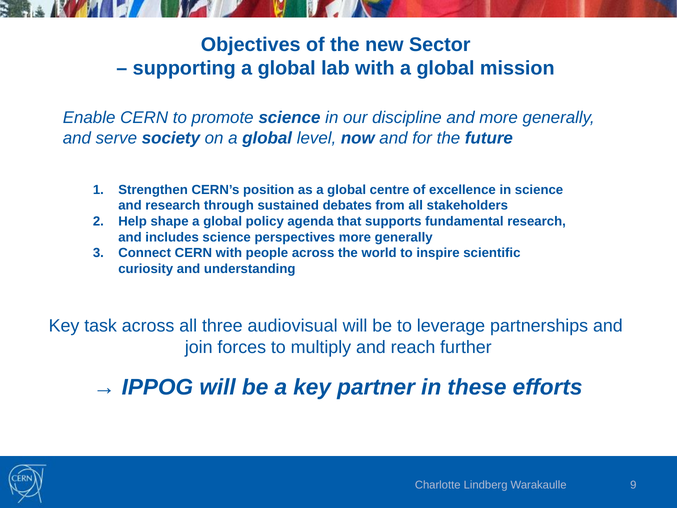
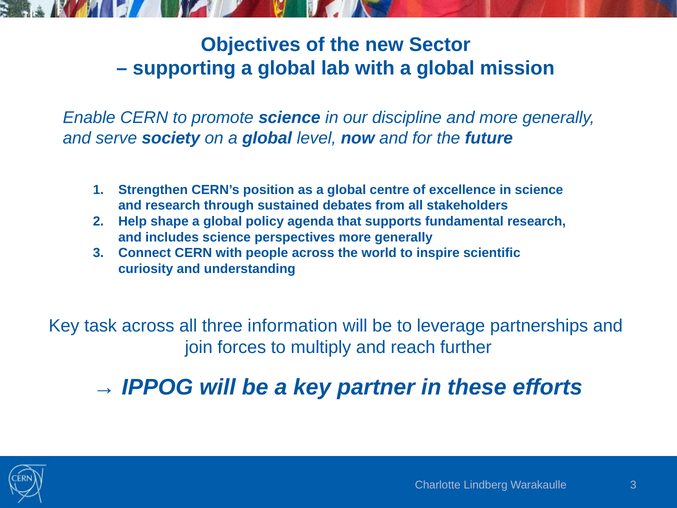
audiovisual: audiovisual -> information
Warakaulle 9: 9 -> 3
